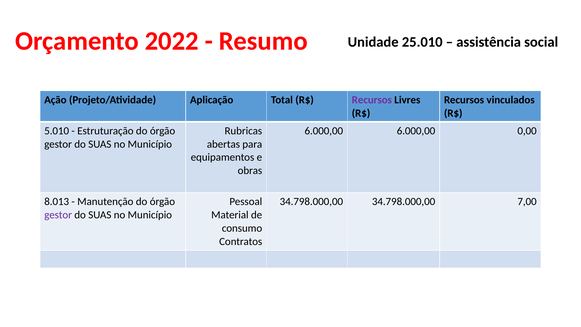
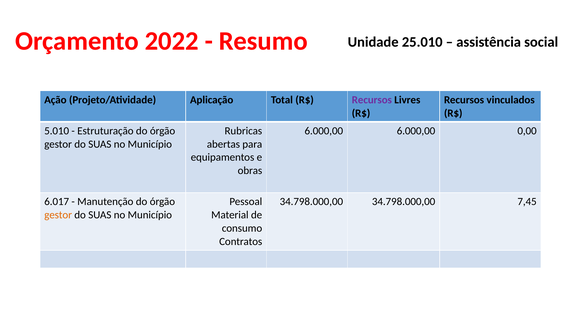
8.013: 8.013 -> 6.017
7,00: 7,00 -> 7,45
gestor at (58, 215) colour: purple -> orange
